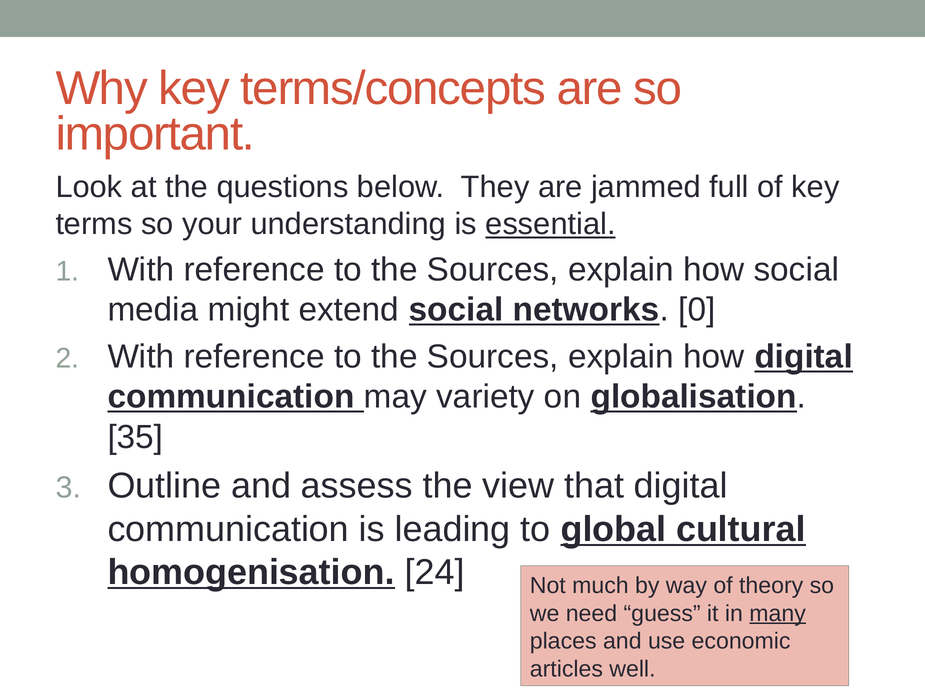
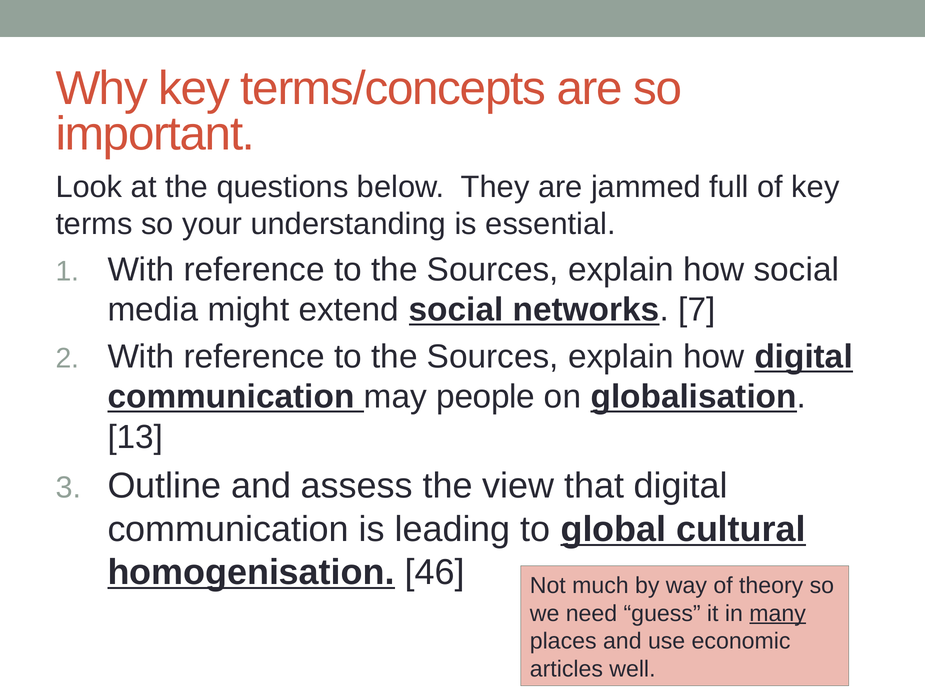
essential underline: present -> none
0: 0 -> 7
variety: variety -> people
35: 35 -> 13
24: 24 -> 46
